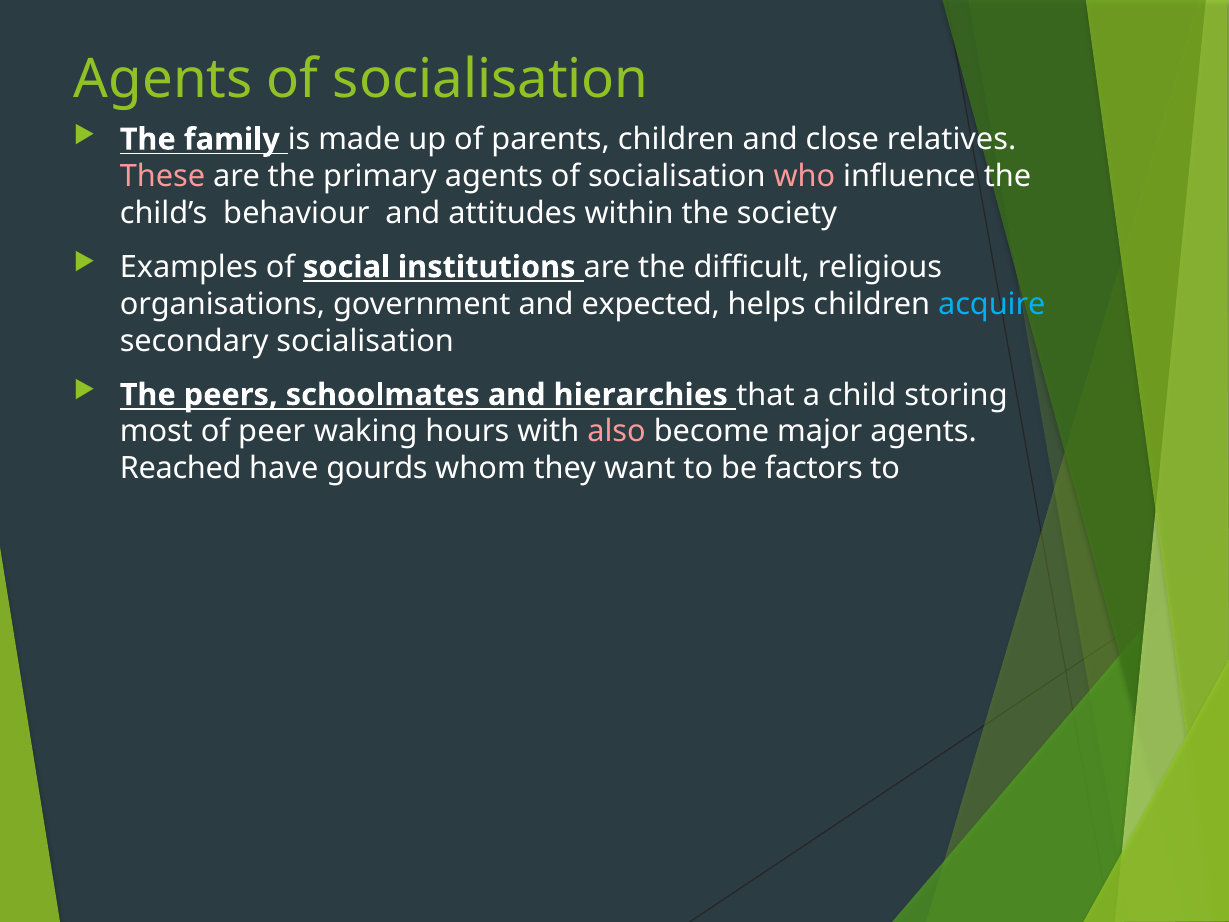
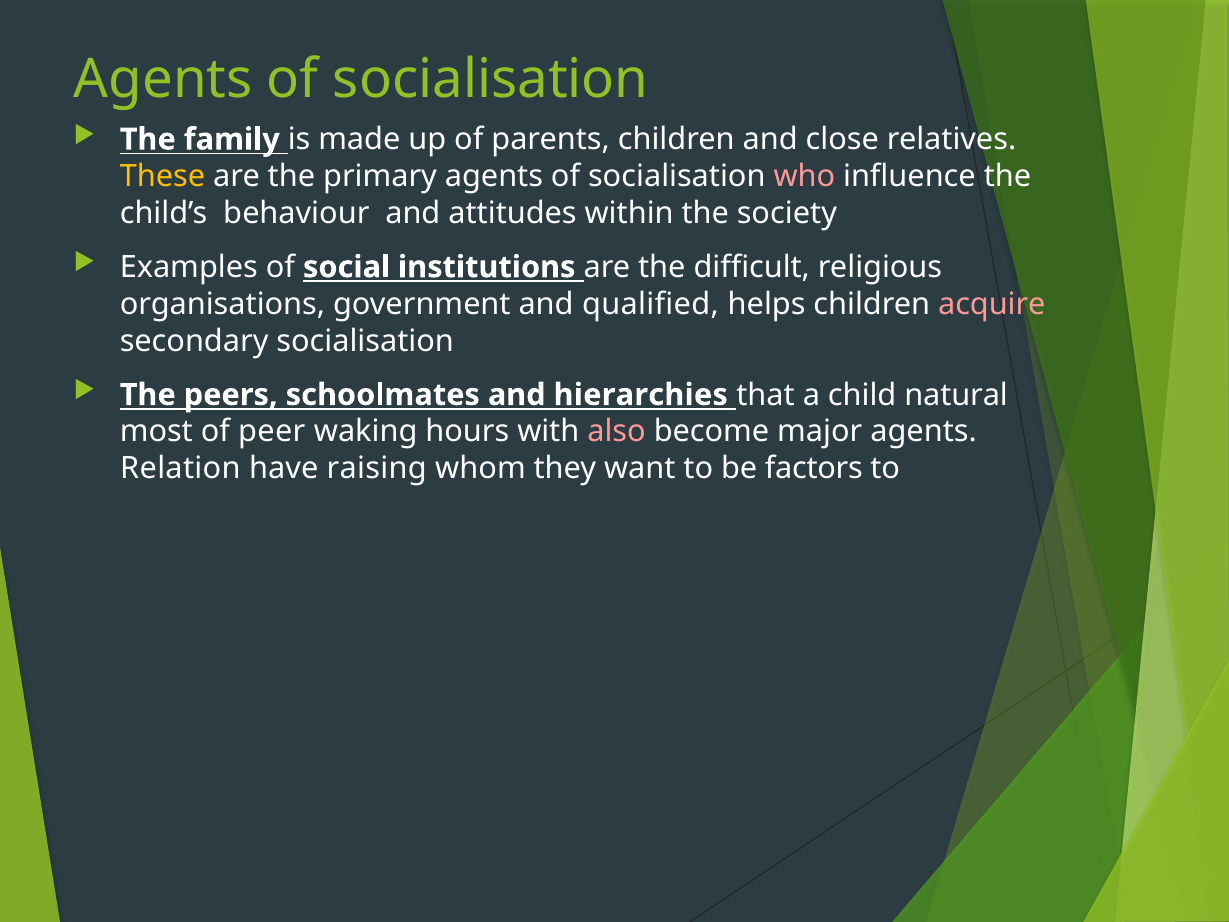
These colour: pink -> yellow
expected: expected -> qualified
acquire colour: light blue -> pink
storing: storing -> natural
Reached: Reached -> Relation
gourds: gourds -> raising
